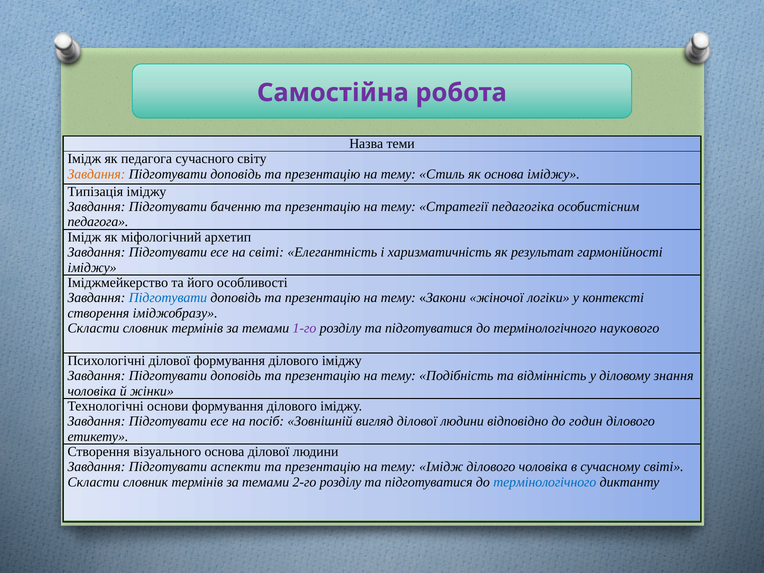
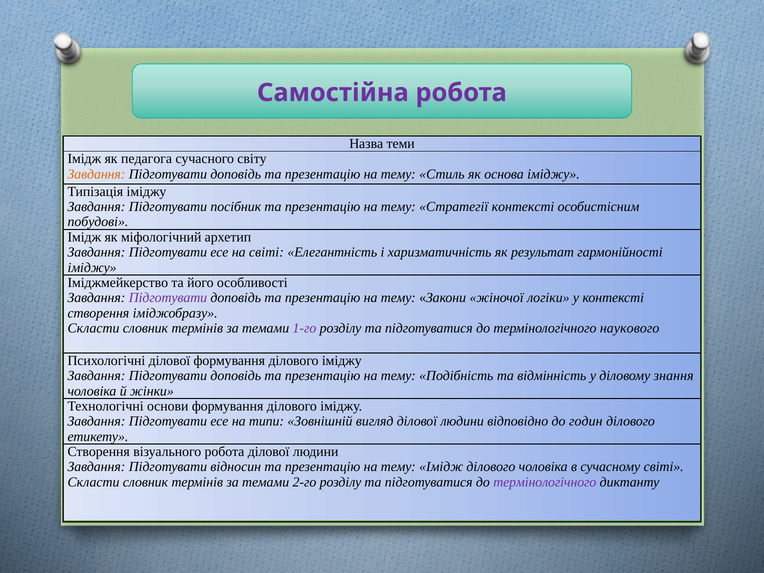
баченню: баченню -> посібник
Стратегії педагогіка: педагогіка -> контексті
педагога at (98, 222): педагога -> побудові
Підготувати at (168, 298) colour: blue -> purple
посіб: посіб -> типи
візуального основа: основа -> робота
аспекти: аспекти -> відносин
термінологічного at (545, 482) colour: blue -> purple
